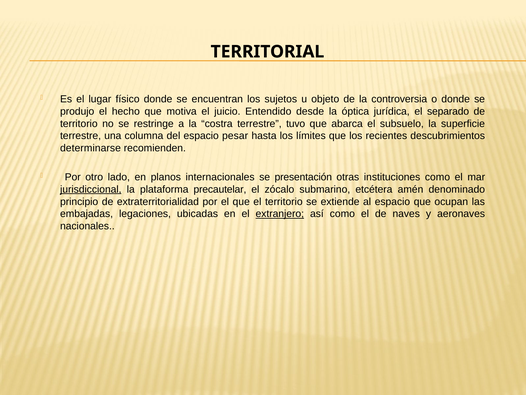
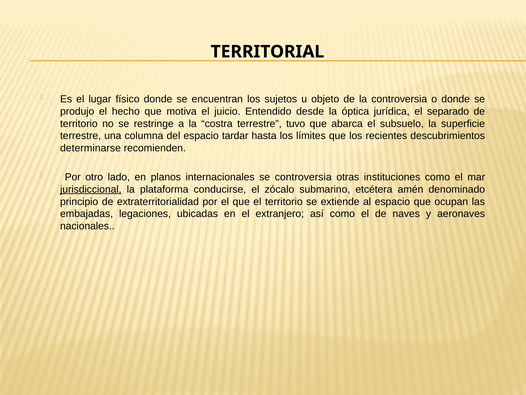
pesar: pesar -> tardar
se presentación: presentación -> controversia
precautelar: precautelar -> conducirse
extranjero underline: present -> none
